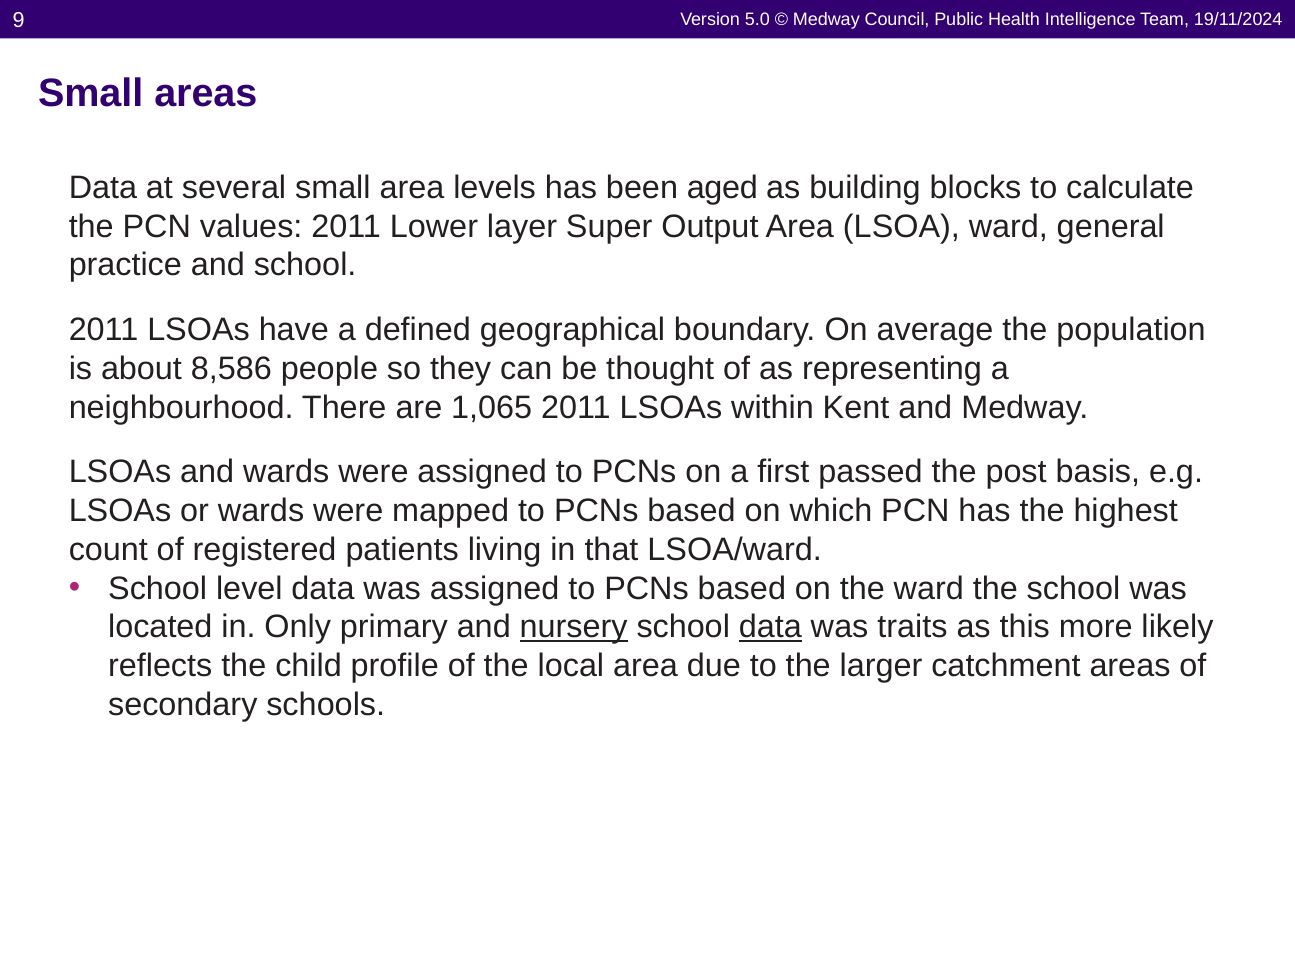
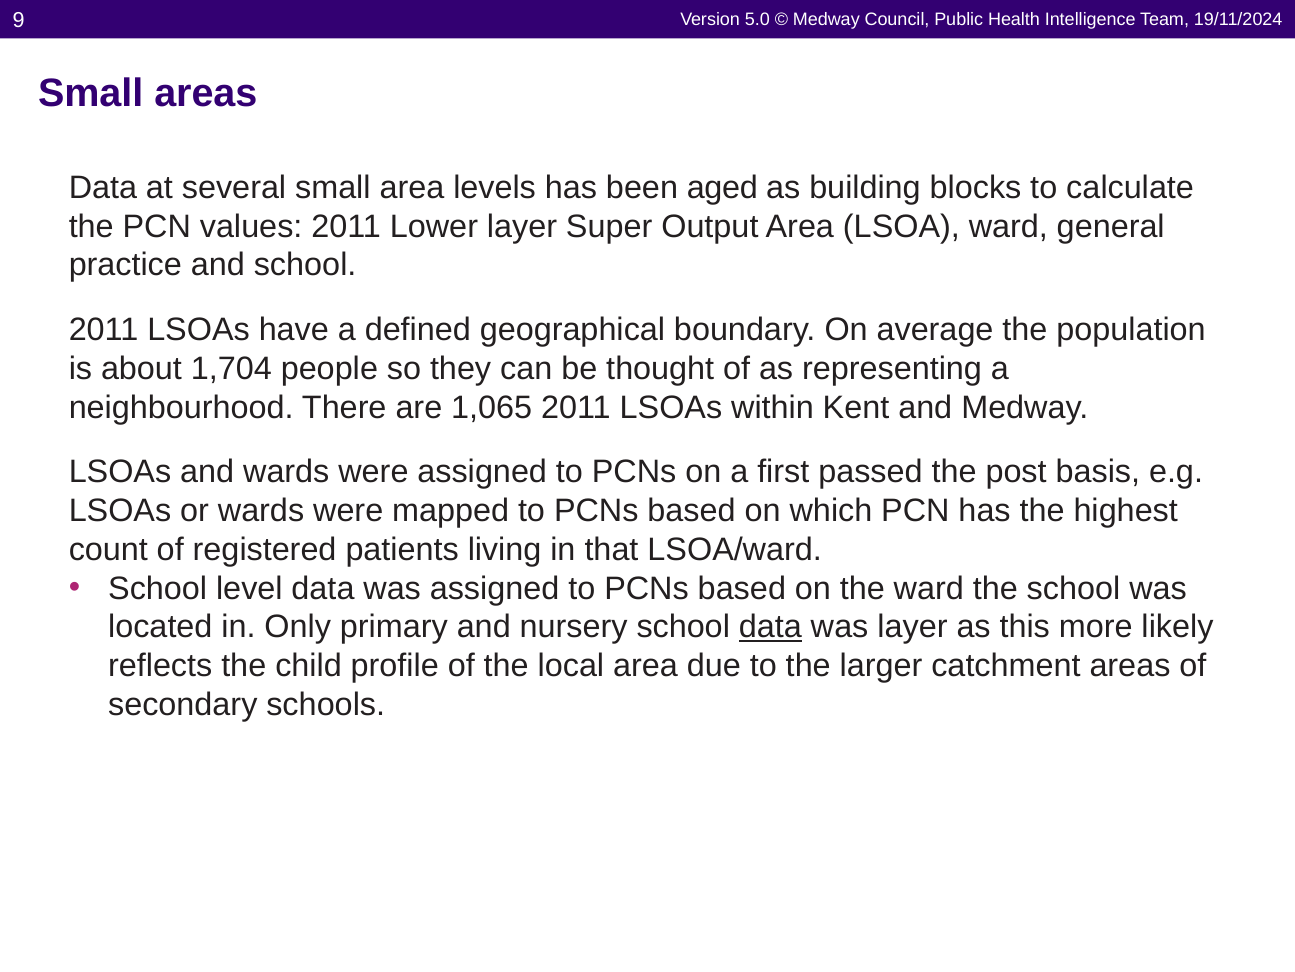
8,586: 8,586 -> 1,704
nursery underline: present -> none
was traits: traits -> layer
